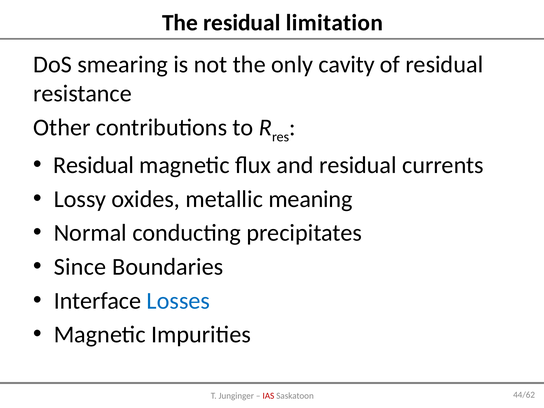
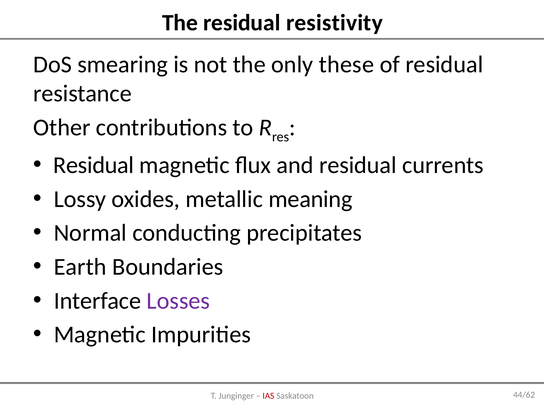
limitation: limitation -> resistivity
cavity: cavity -> these
Since: Since -> Earth
Losses colour: blue -> purple
